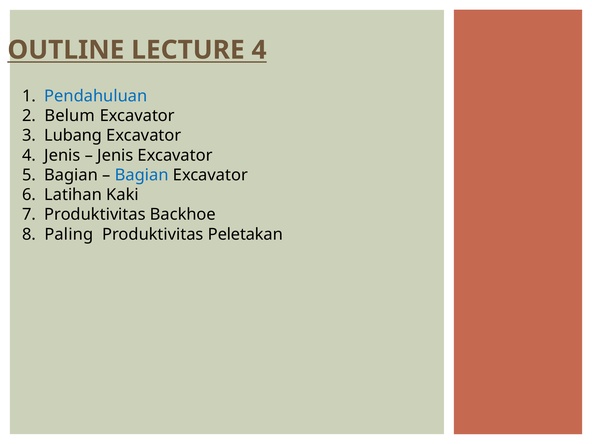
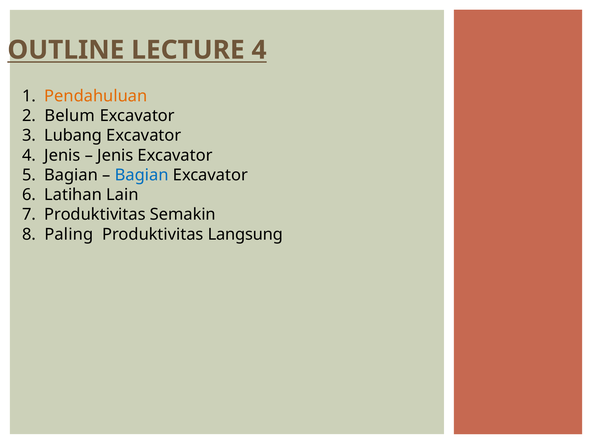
Pendahuluan colour: blue -> orange
Kaki: Kaki -> Lain
Backhoe: Backhoe -> Semakin
Peletakan: Peletakan -> Langsung
